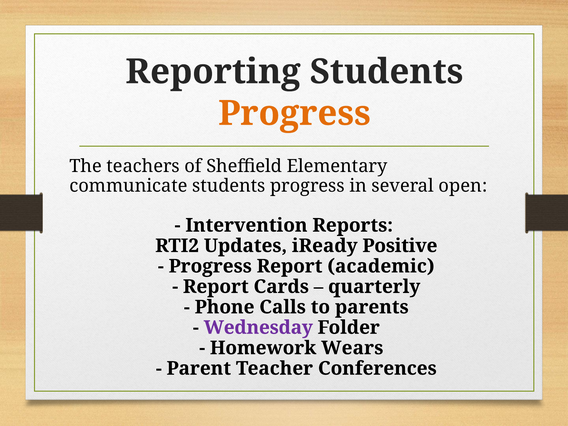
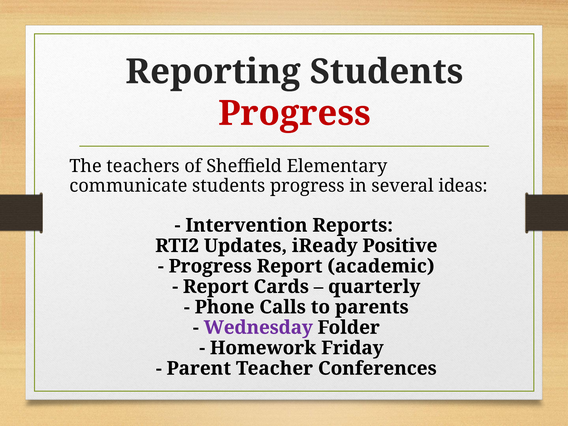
Progress at (294, 113) colour: orange -> red
open: open -> ideas
Wears: Wears -> Friday
